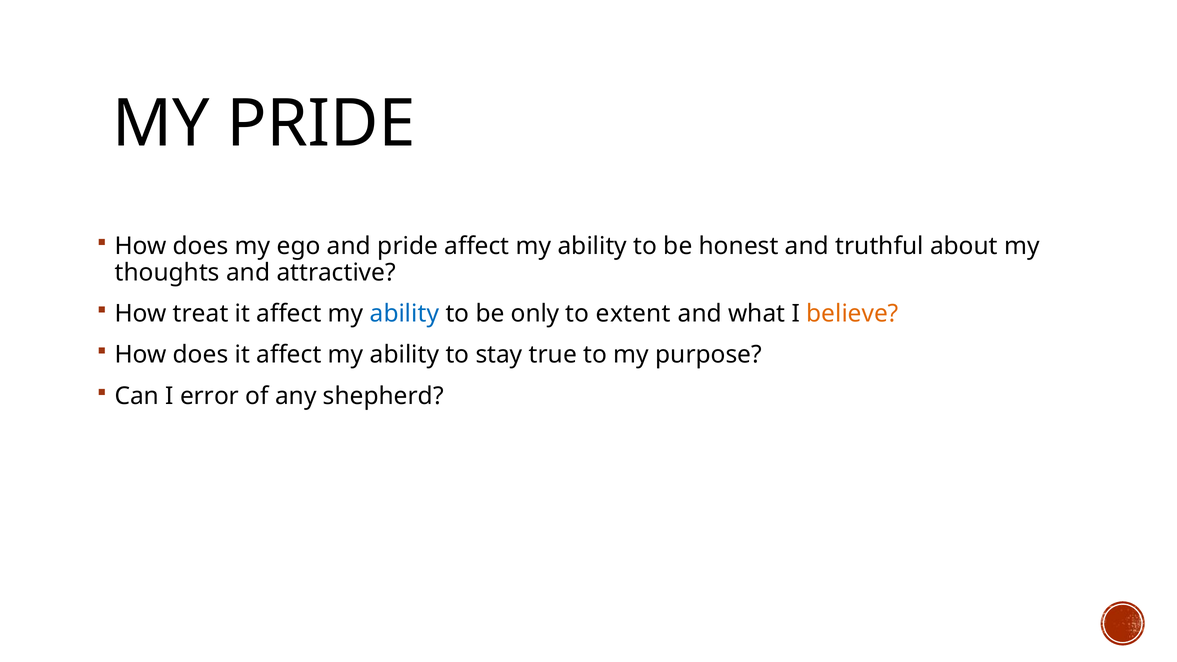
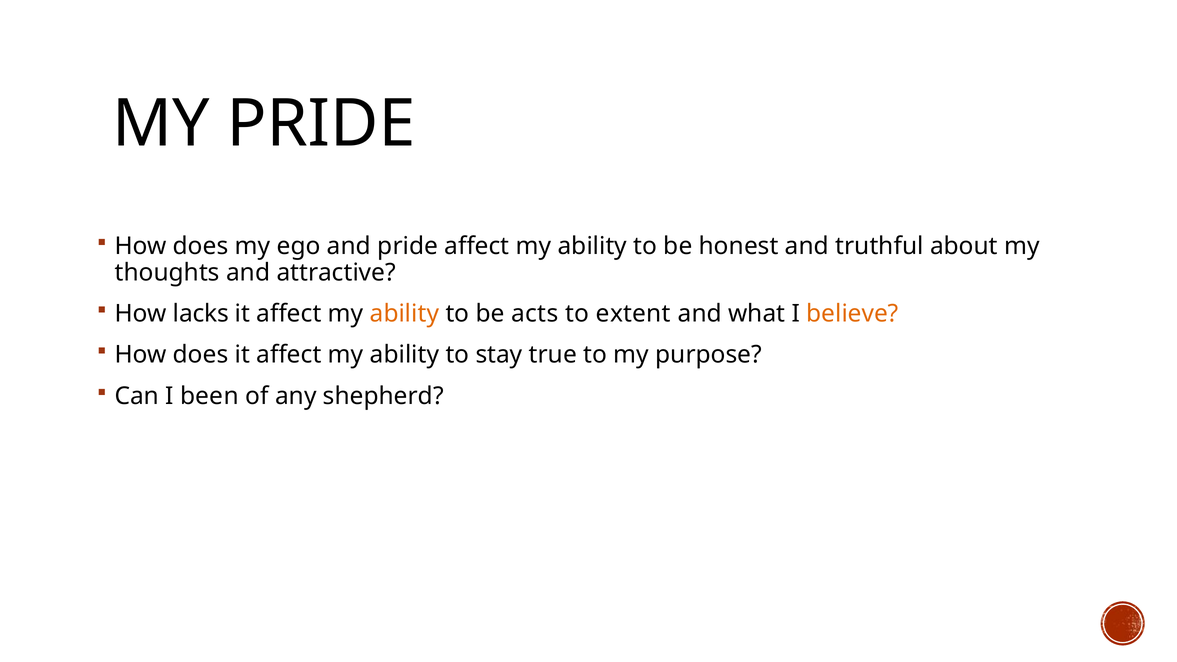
treat: treat -> lacks
ability at (404, 314) colour: blue -> orange
only: only -> acts
error: error -> been
